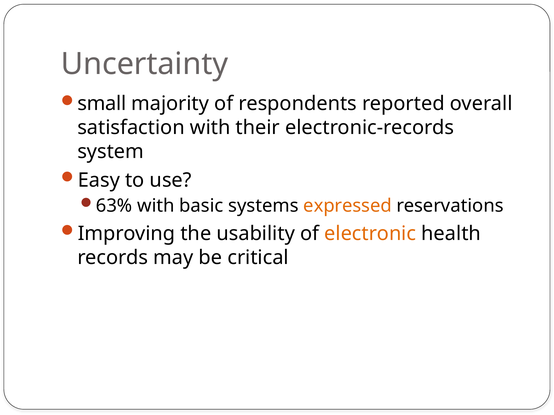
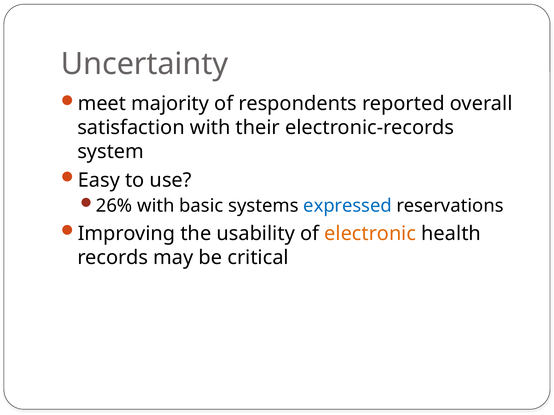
small: small -> meet
63%: 63% -> 26%
expressed colour: orange -> blue
